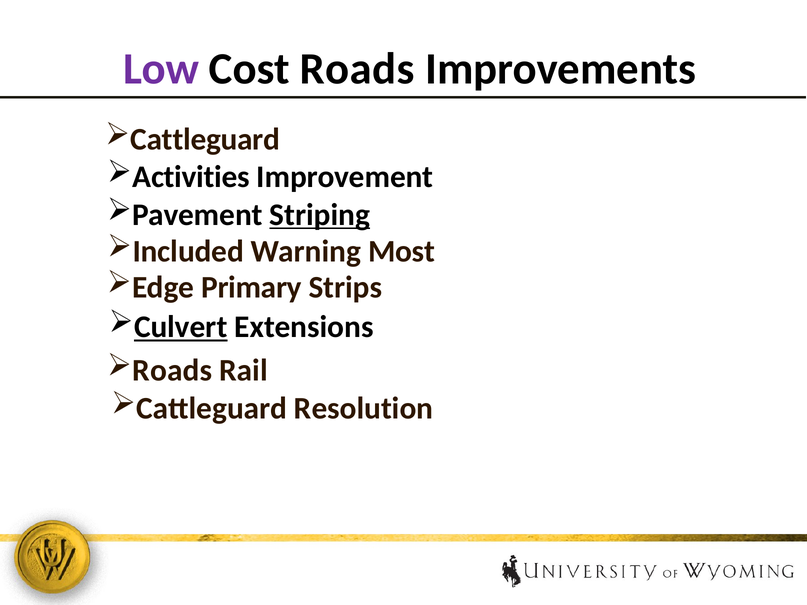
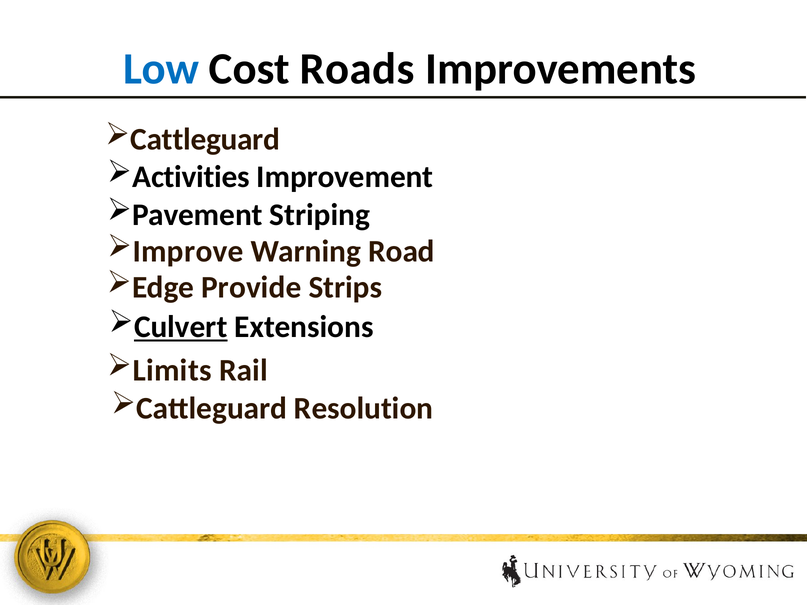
Low colour: purple -> blue
Striping underline: present -> none
Included: Included -> Improve
Most: Most -> Road
Primary: Primary -> Provide
Roads at (172, 370): Roads -> Limits
